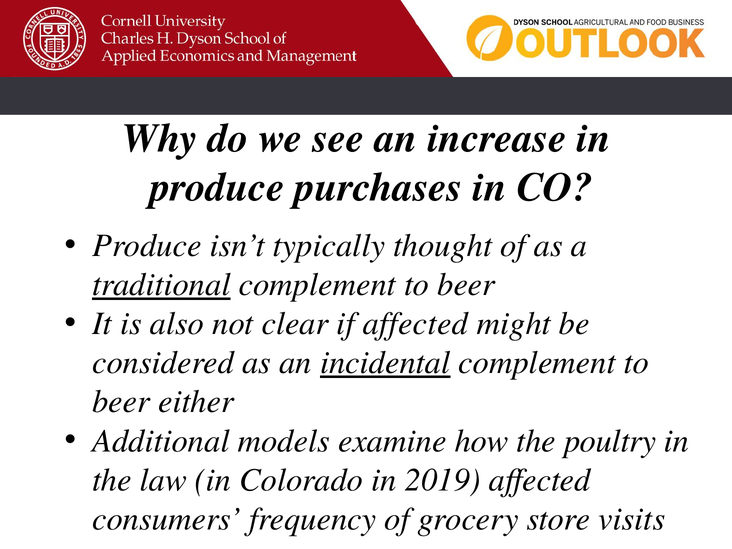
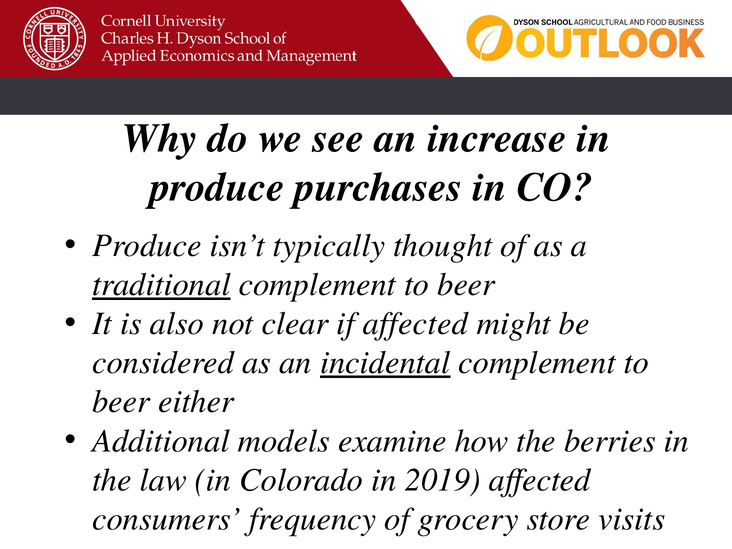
poultry: poultry -> berries
